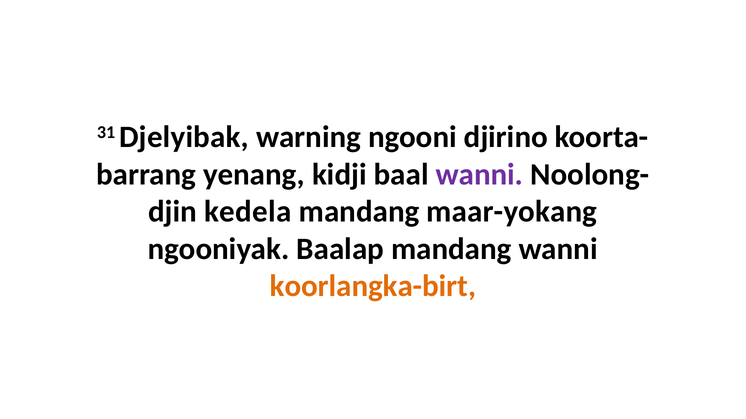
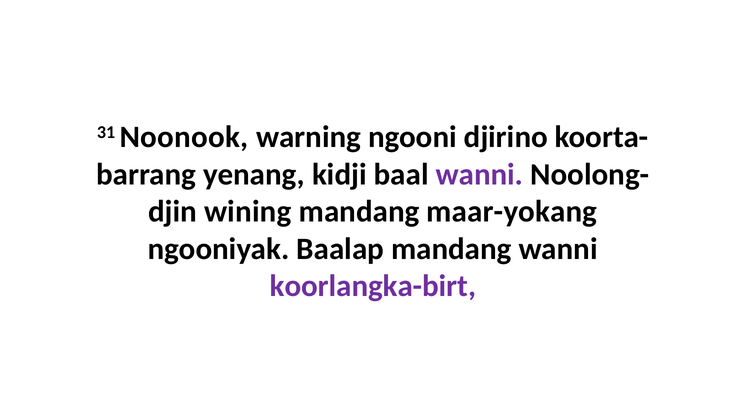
Djelyibak: Djelyibak -> Noonook
kedela: kedela -> wining
koorlangka-birt colour: orange -> purple
